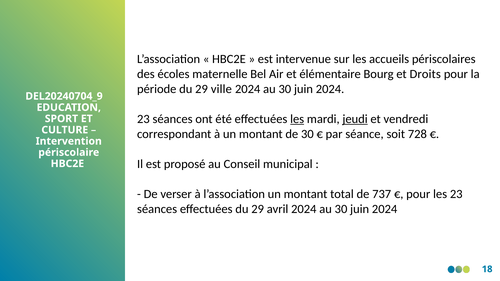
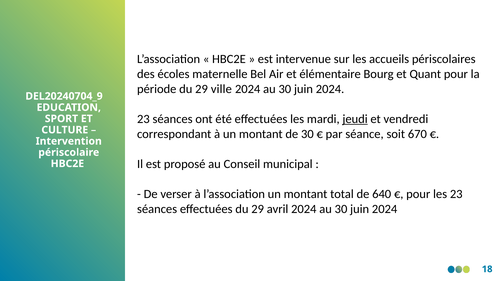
Droits: Droits -> Quant
les at (297, 119) underline: present -> none
728: 728 -> 670
737: 737 -> 640
